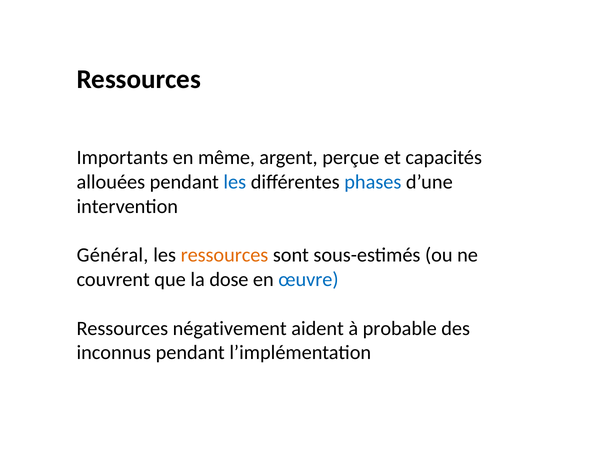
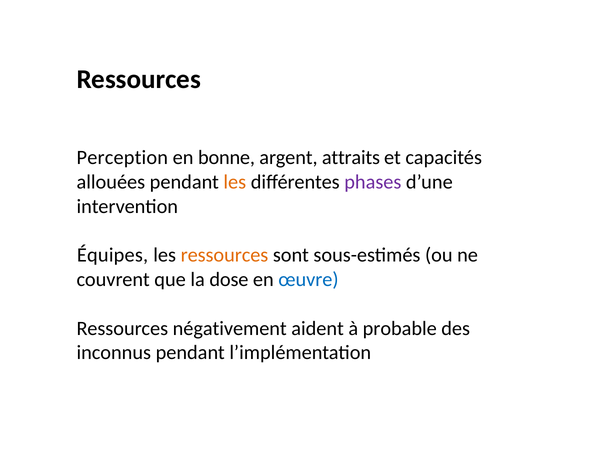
Importants: Importants -> Perception
même: même -> bonne
perçue: perçue -> attraits
les at (235, 182) colour: blue -> orange
phases colour: blue -> purple
Général: Général -> Équipes
